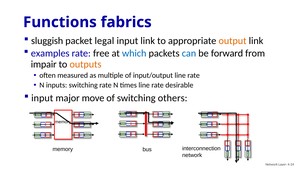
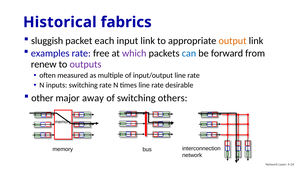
Functions: Functions -> Historical
legal: legal -> each
which colour: blue -> purple
impair: impair -> renew
outputs colour: orange -> purple
input at (42, 98): input -> other
move: move -> away
